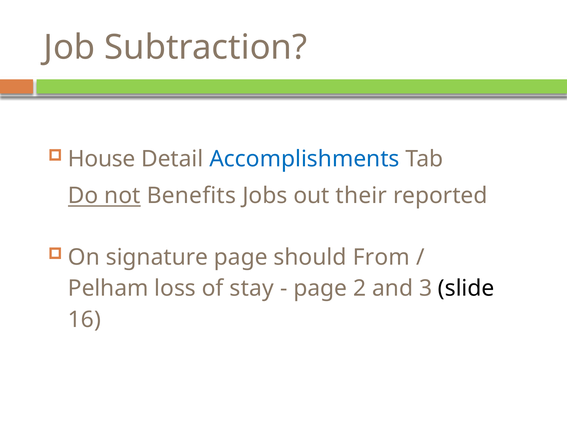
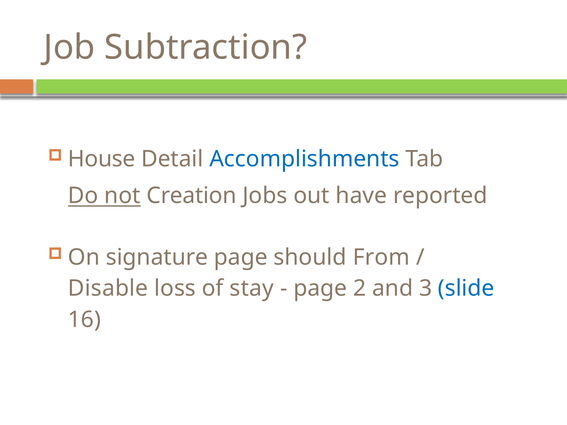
Benefits: Benefits -> Creation
their: their -> have
Pelham: Pelham -> Disable
slide colour: black -> blue
